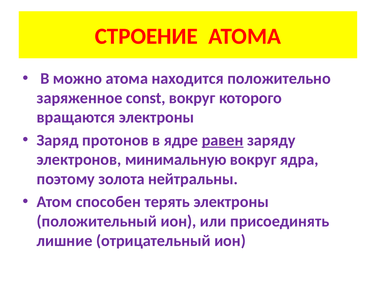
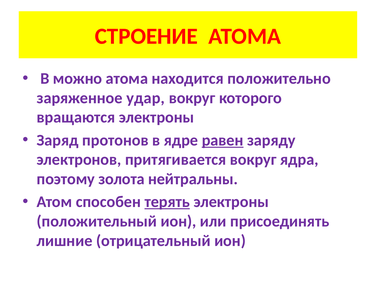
const: const -> удар
минимальную: минимальную -> притягивается
терять underline: none -> present
